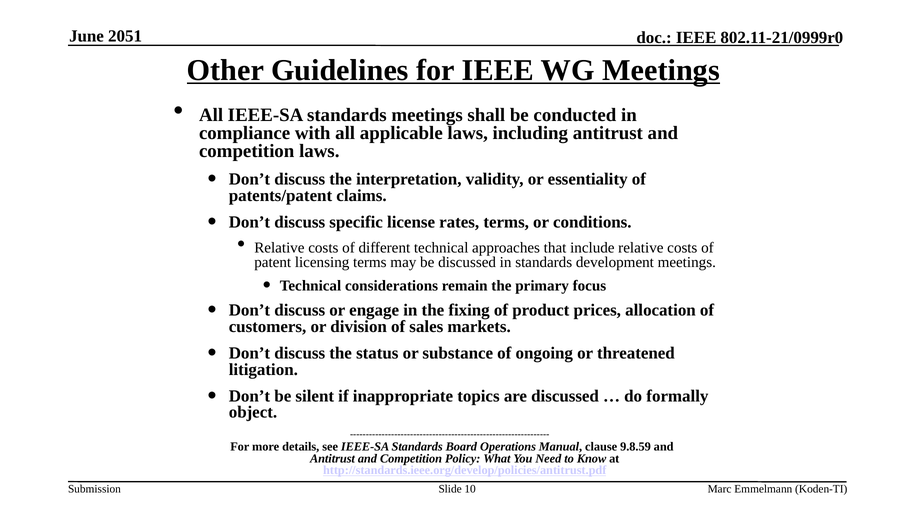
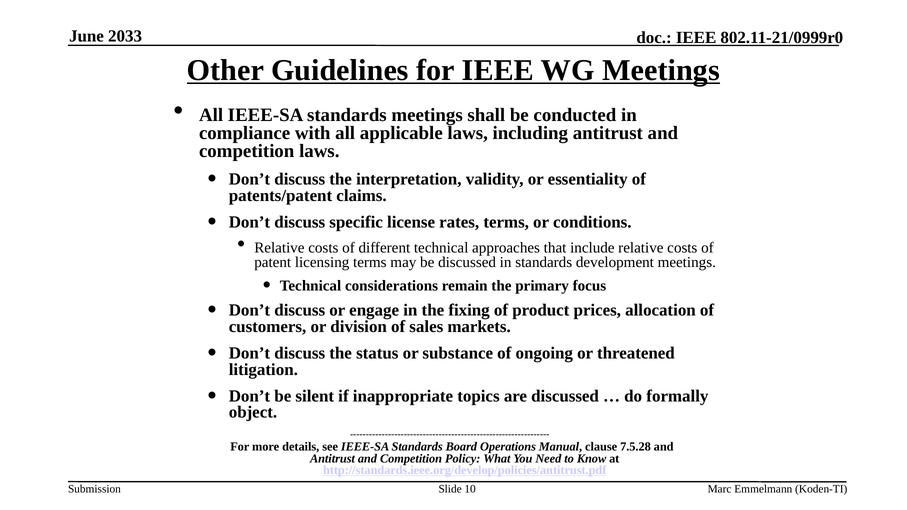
2051: 2051 -> 2033
9.8.59: 9.8.59 -> 7.5.28
